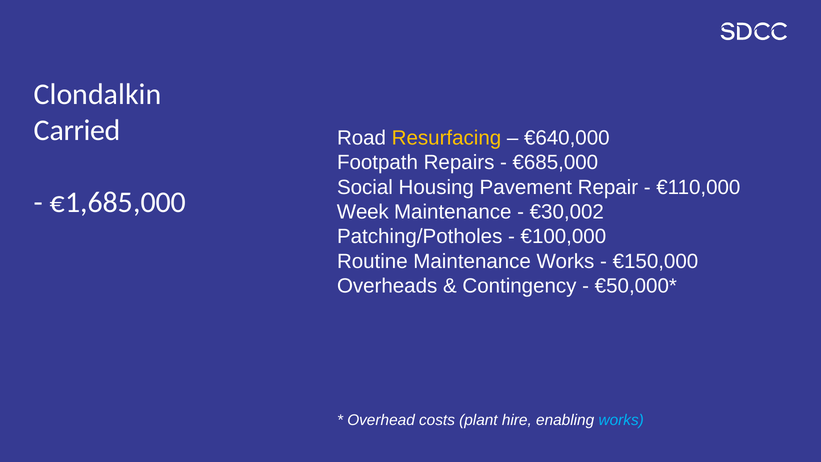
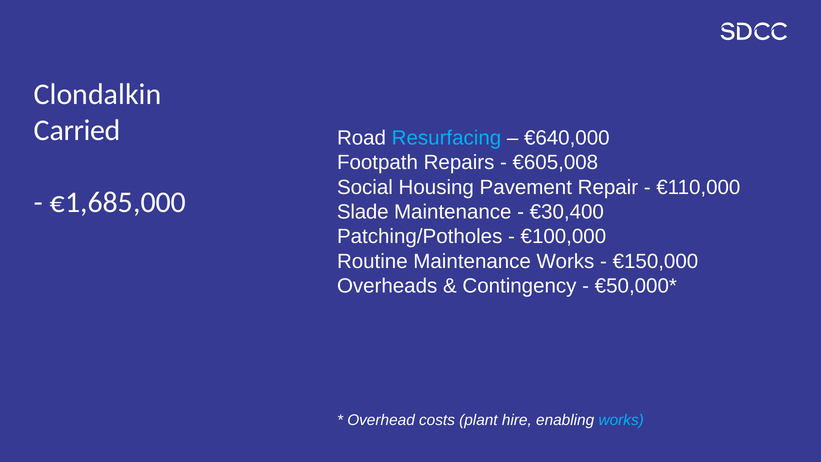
Resurfacing colour: yellow -> light blue
€685,000: €685,000 -> €605,008
Week: Week -> Slade
€30,002: €30,002 -> €30,400
